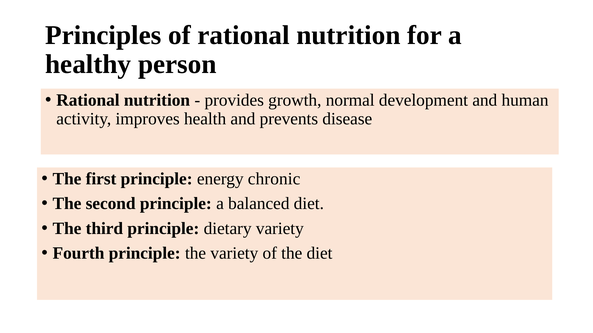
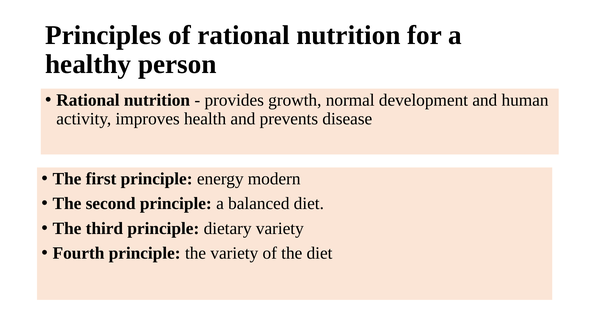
chronic: chronic -> modern
